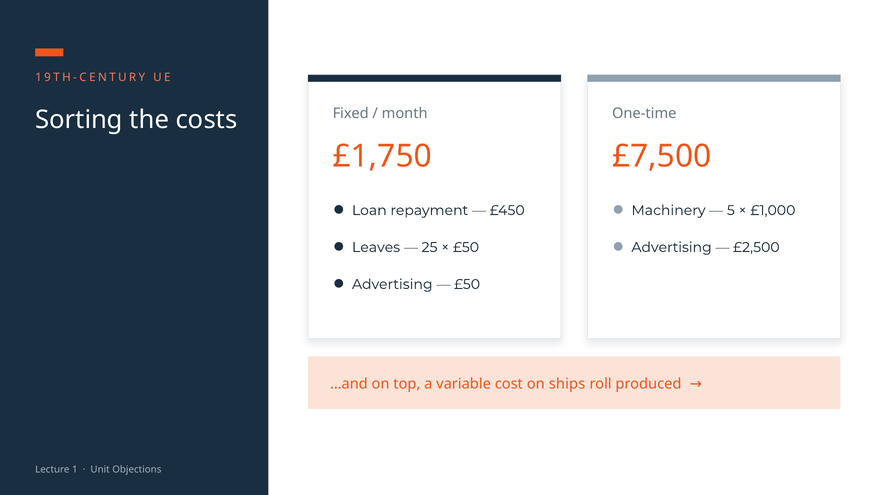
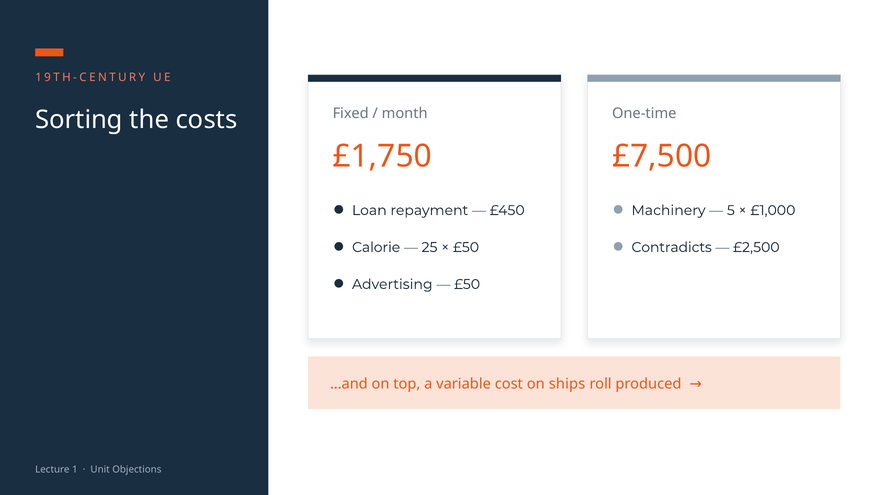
Leaves: Leaves -> Calorie
Advertising at (672, 247): Advertising -> Contradicts
